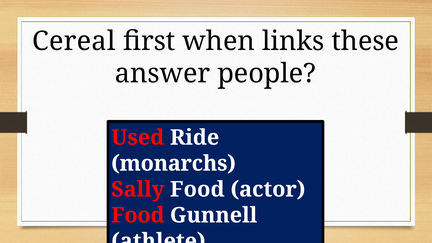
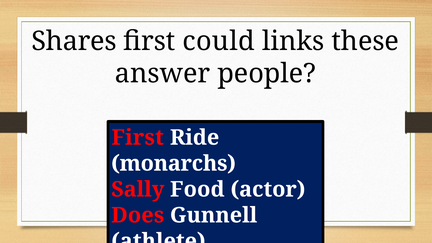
Cereal: Cereal -> Shares
when: when -> could
Used at (138, 138): Used -> First
Food at (138, 215): Food -> Does
